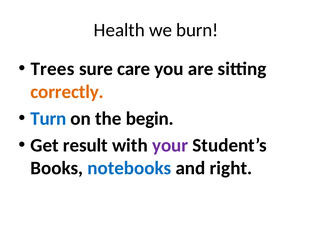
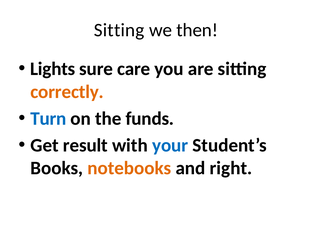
Health at (119, 30): Health -> Sitting
burn: burn -> then
Trees: Trees -> Lights
begin: begin -> funds
your colour: purple -> blue
notebooks colour: blue -> orange
